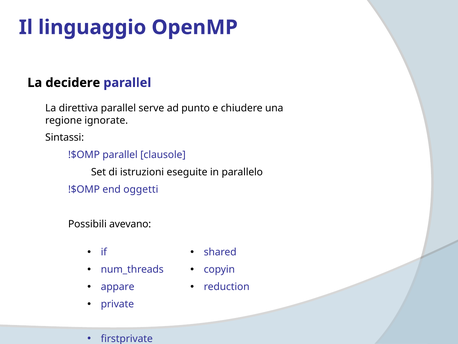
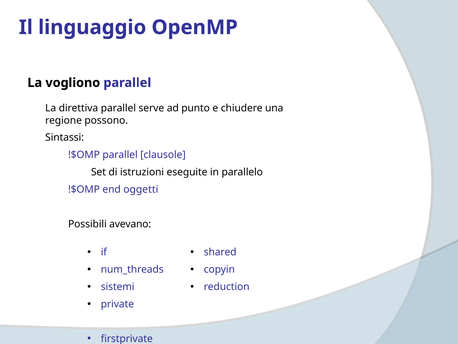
decidere: decidere -> vogliono
ignorate: ignorate -> possono
appare: appare -> sistemi
